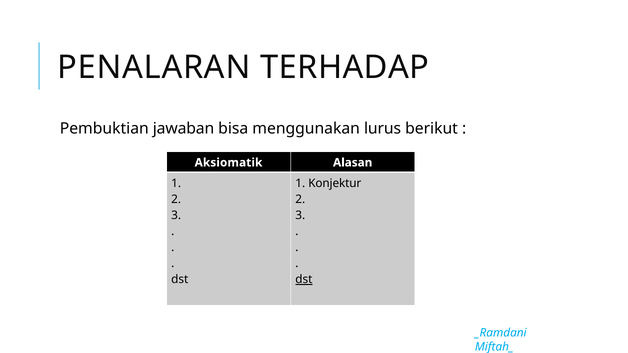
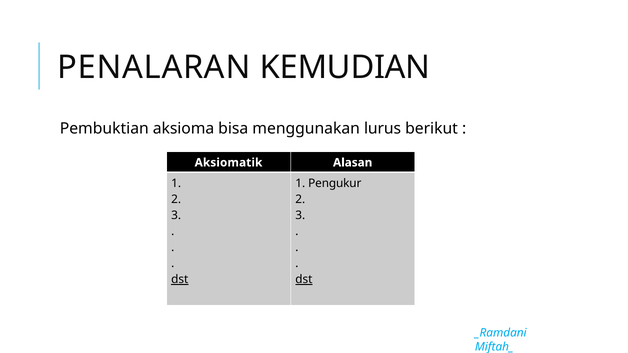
TERHADAP: TERHADAP -> KEMUDIAN
jawaban: jawaban -> aksioma
Konjektur: Konjektur -> Pengukur
dst at (180, 280) underline: none -> present
